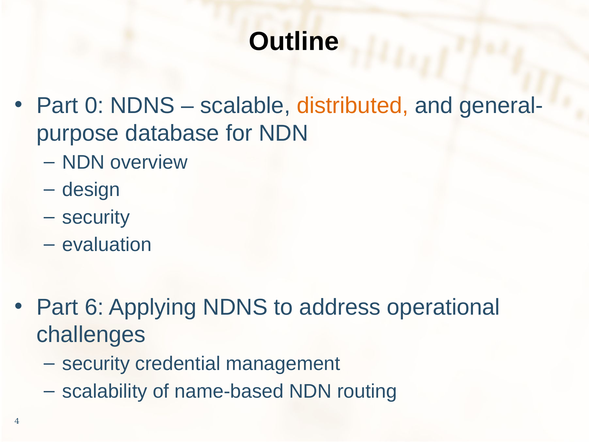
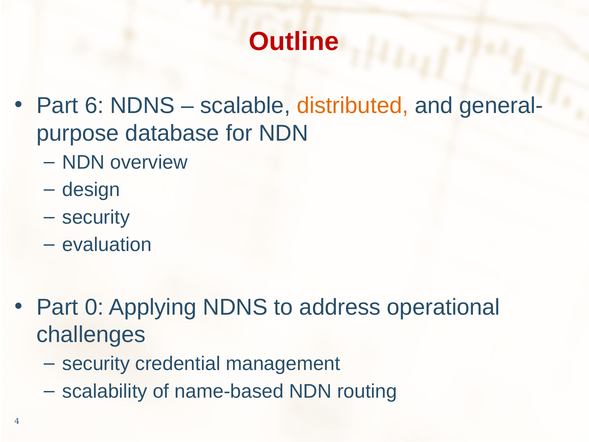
Outline colour: black -> red
0: 0 -> 6
6: 6 -> 0
